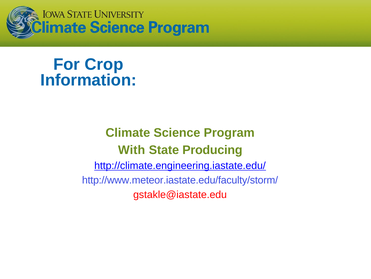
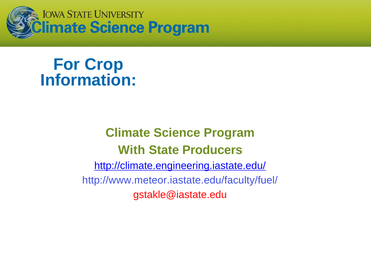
Producing: Producing -> Producers
http://www.meteor.iastate.edu/faculty/storm/: http://www.meteor.iastate.edu/faculty/storm/ -> http://www.meteor.iastate.edu/faculty/fuel/
